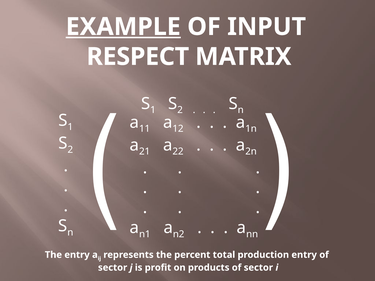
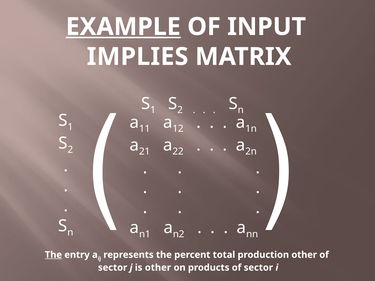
RESPECT: RESPECT -> IMPLIES
The at (53, 255) underline: none -> present
production entry: entry -> other
is profit: profit -> other
